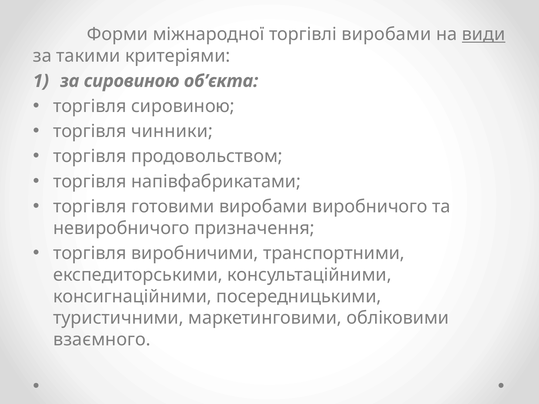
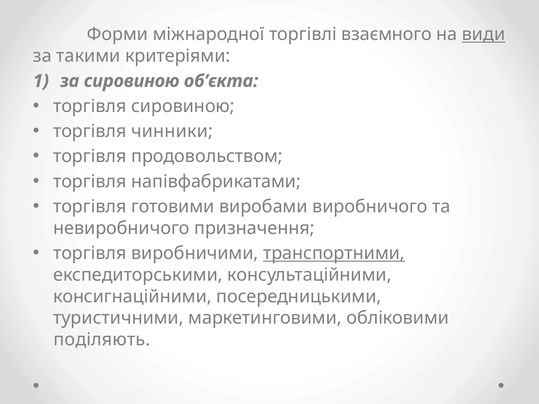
торгівлі виробами: виробами -> взаємного
транспортними underline: none -> present
взаємного: взаємного -> поділяють
